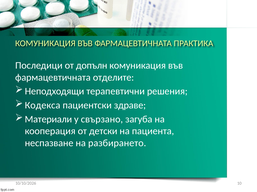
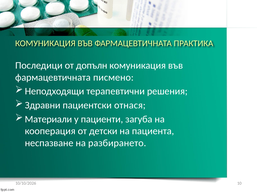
отделите: отделите -> писмено
Кодекса: Кодекса -> Здравни
здраве: здраве -> отнася
свързано: свързано -> пациенти
